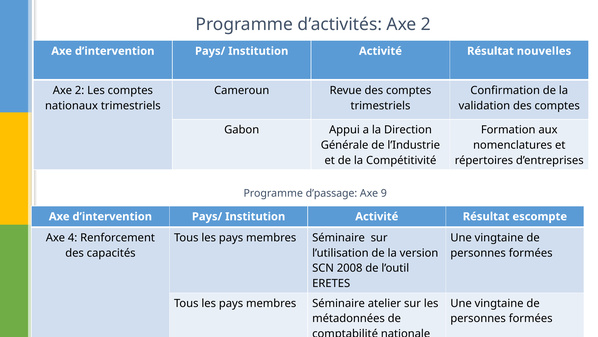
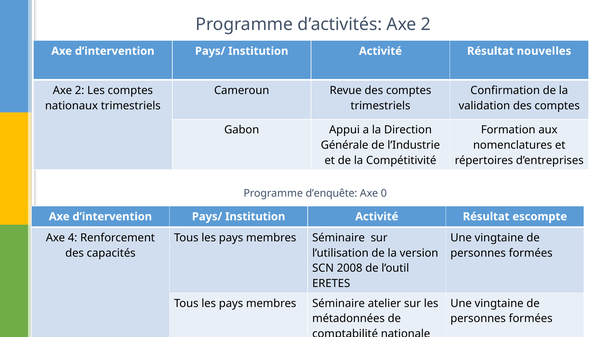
d’passage: d’passage -> d’enquête
9: 9 -> 0
